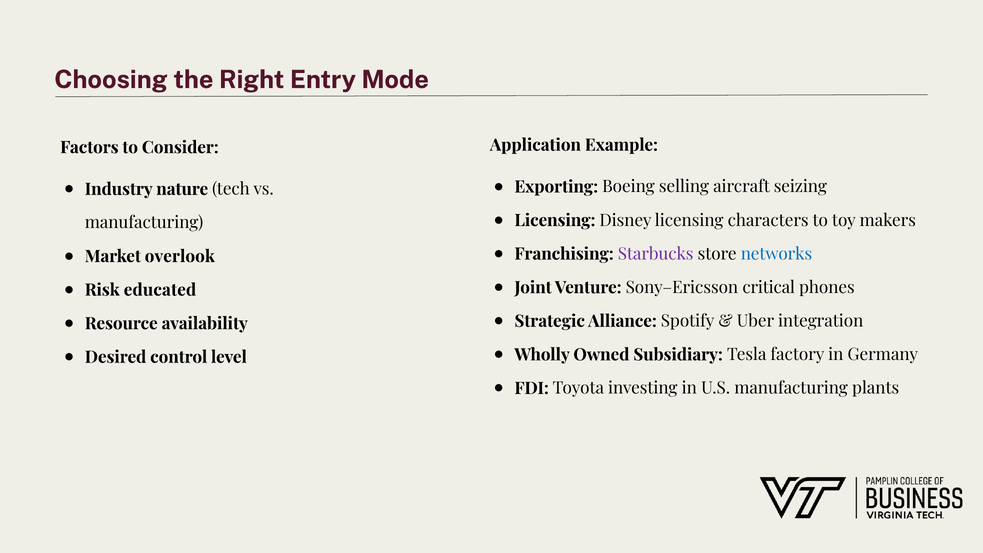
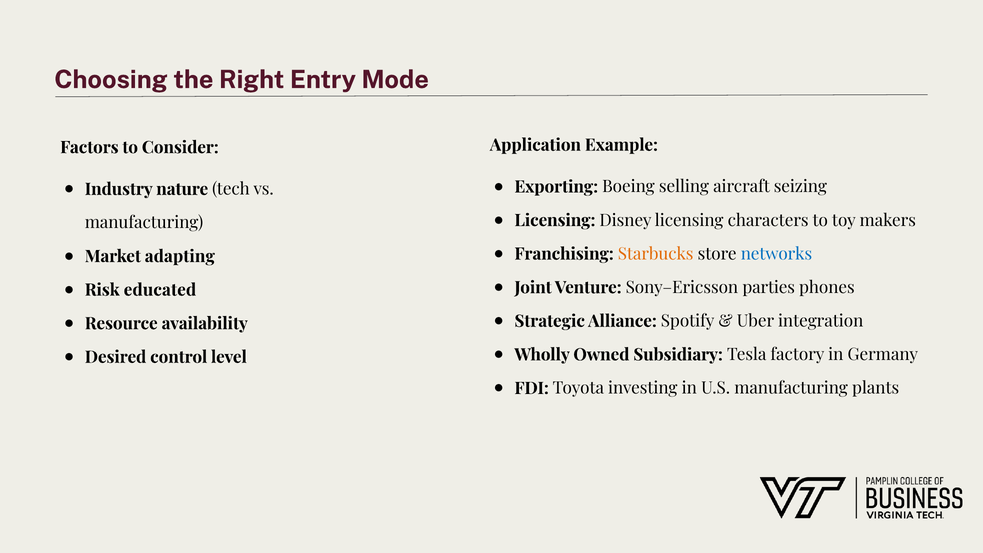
Starbucks colour: purple -> orange
overlook: overlook -> adapting
critical: critical -> parties
